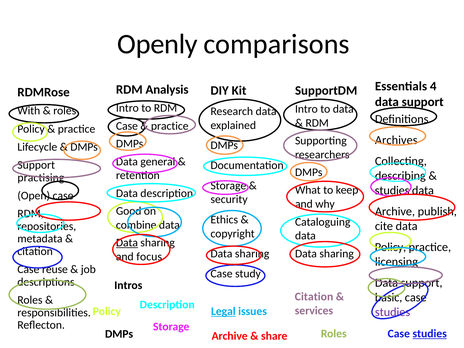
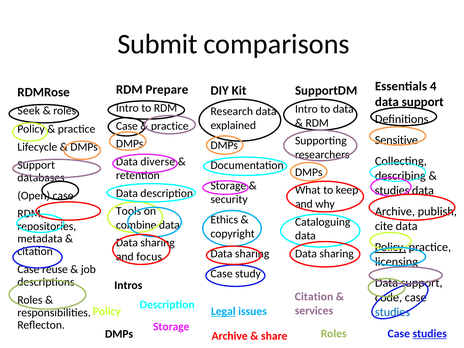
Openly: Openly -> Submit
Analysis: Analysis -> Prepare
With: With -> Seek
Archives: Archives -> Sensitive
general: general -> diverse
practising: practising -> databases
Good: Good -> Tools
Data at (127, 243) underline: present -> none
Policy at (390, 247) underline: none -> present
basic: basic -> code
studies at (393, 312) colour: purple -> blue
